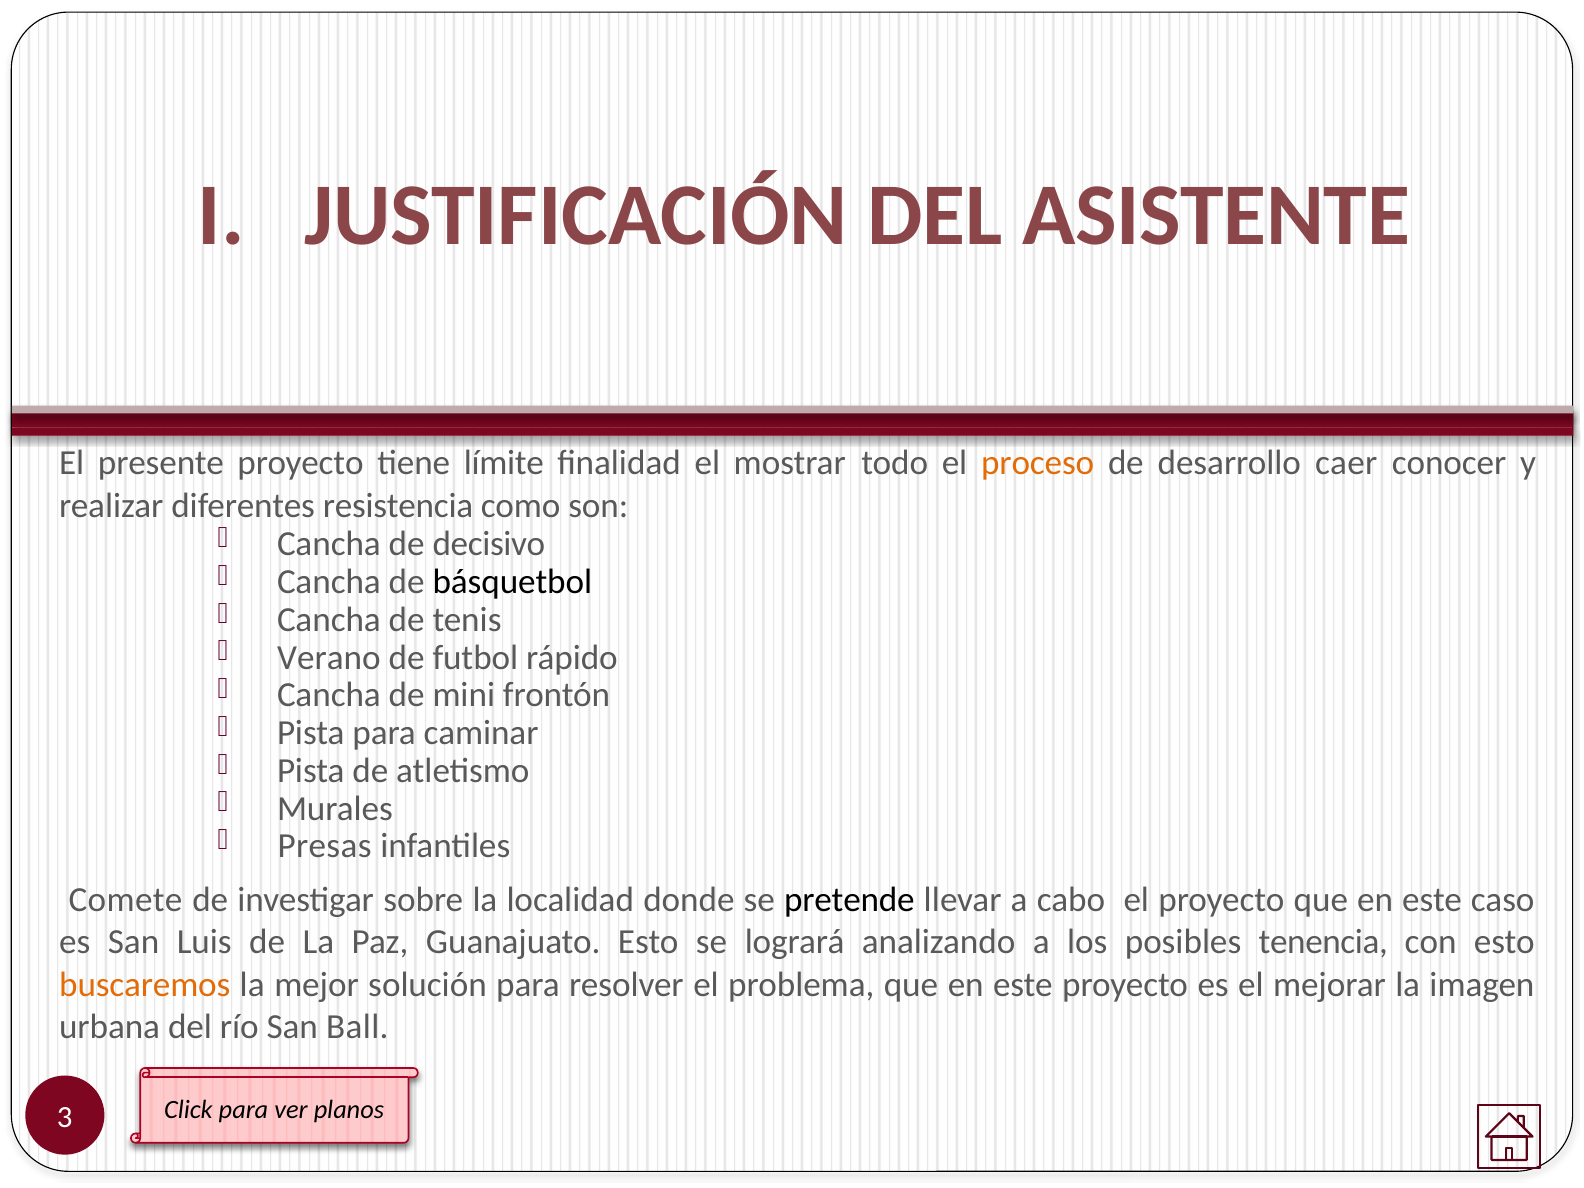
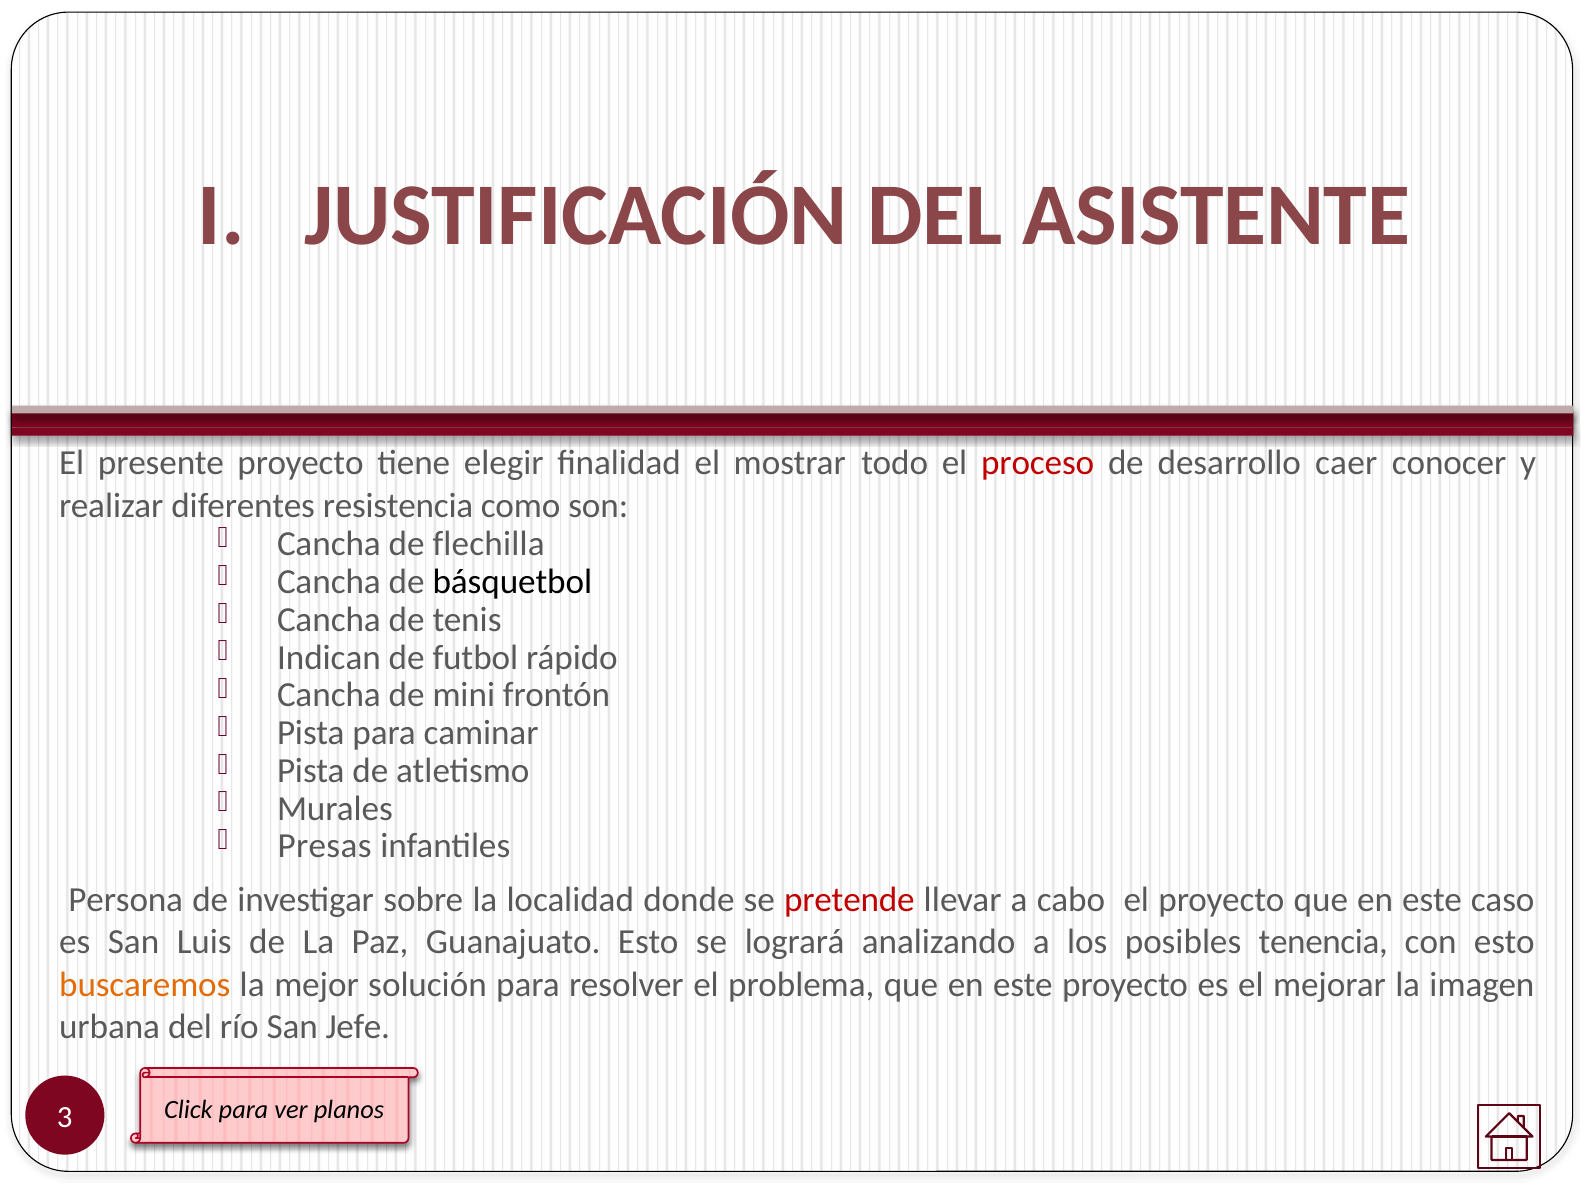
límite: límite -> elegir
proceso colour: orange -> red
decisivo: decisivo -> flechilla
Verano: Verano -> Indican
Comete: Comete -> Persona
pretende colour: black -> red
Ball: Ball -> Jefe
